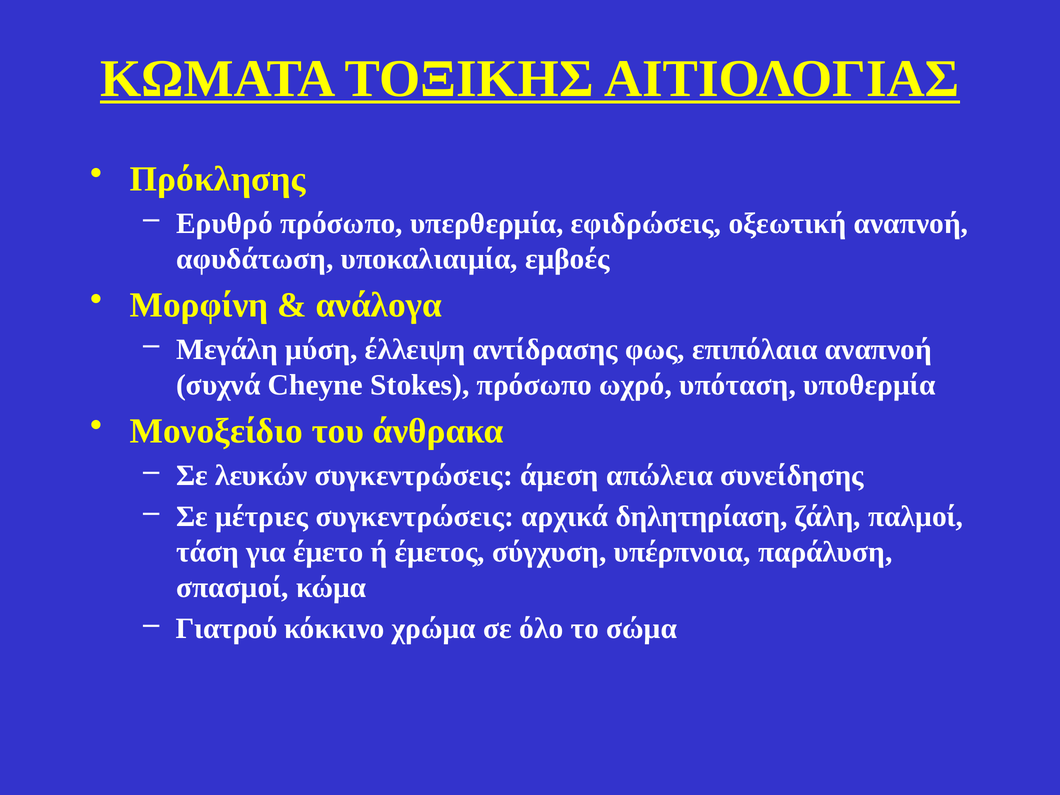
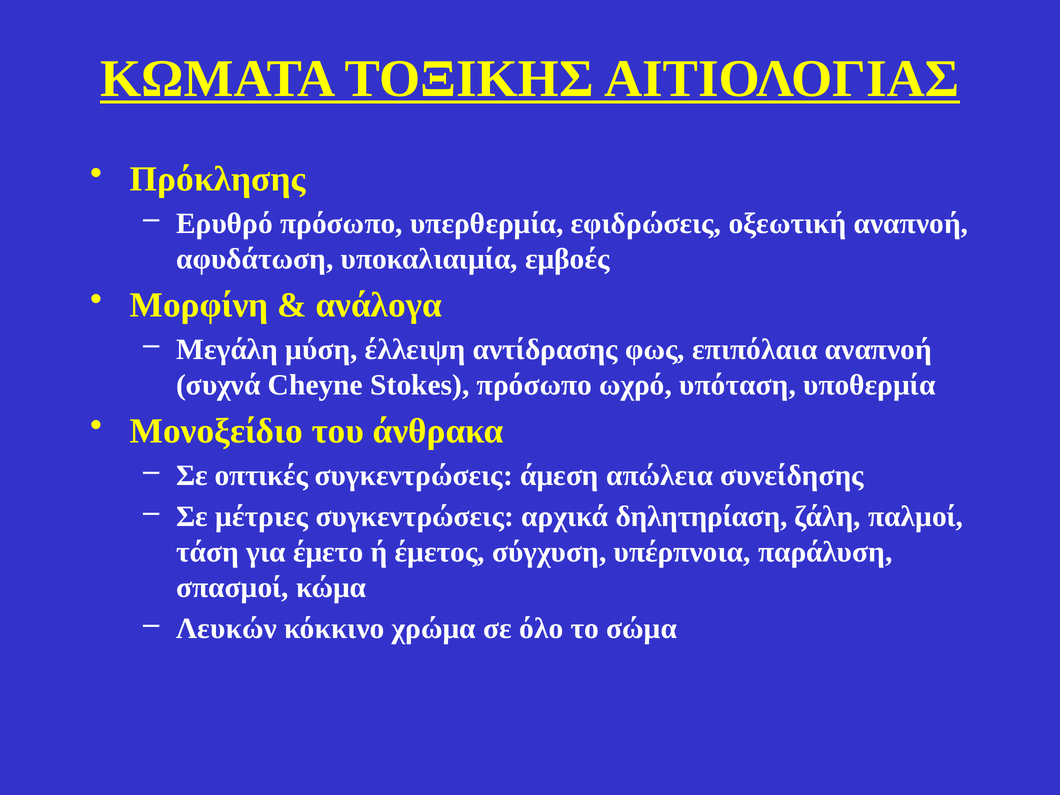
λευκών: λευκών -> οπτικές
Γιατρού: Γιατρού -> Λευκών
